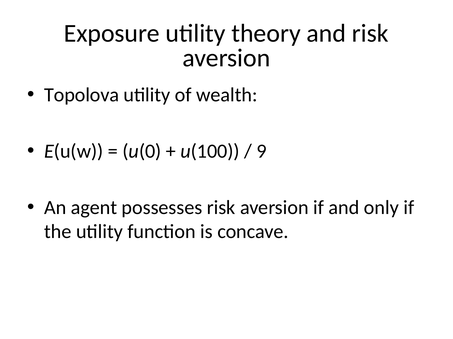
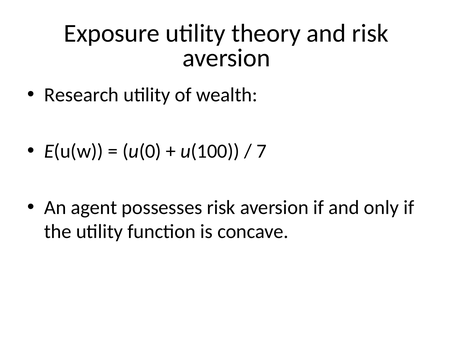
Topolova: Topolova -> Research
9: 9 -> 7
